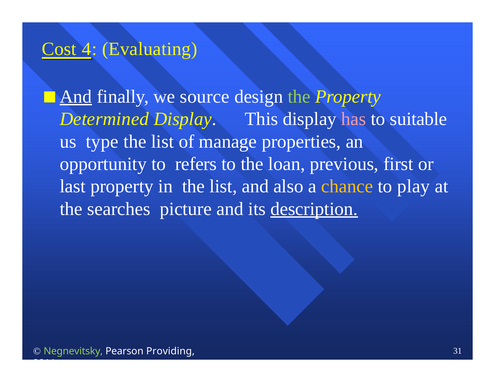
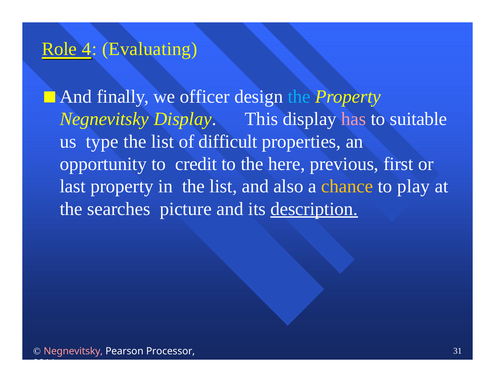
Cost: Cost -> Role
And at (76, 97) underline: present -> none
source: source -> officer
the at (299, 97) colour: light green -> light blue
Determined at (104, 119): Determined -> Negnevitsky
manage: manage -> difficult
refers: refers -> credit
loan: loan -> here
Negnevitsky at (73, 352) colour: light green -> pink
Providing: Providing -> Processor
